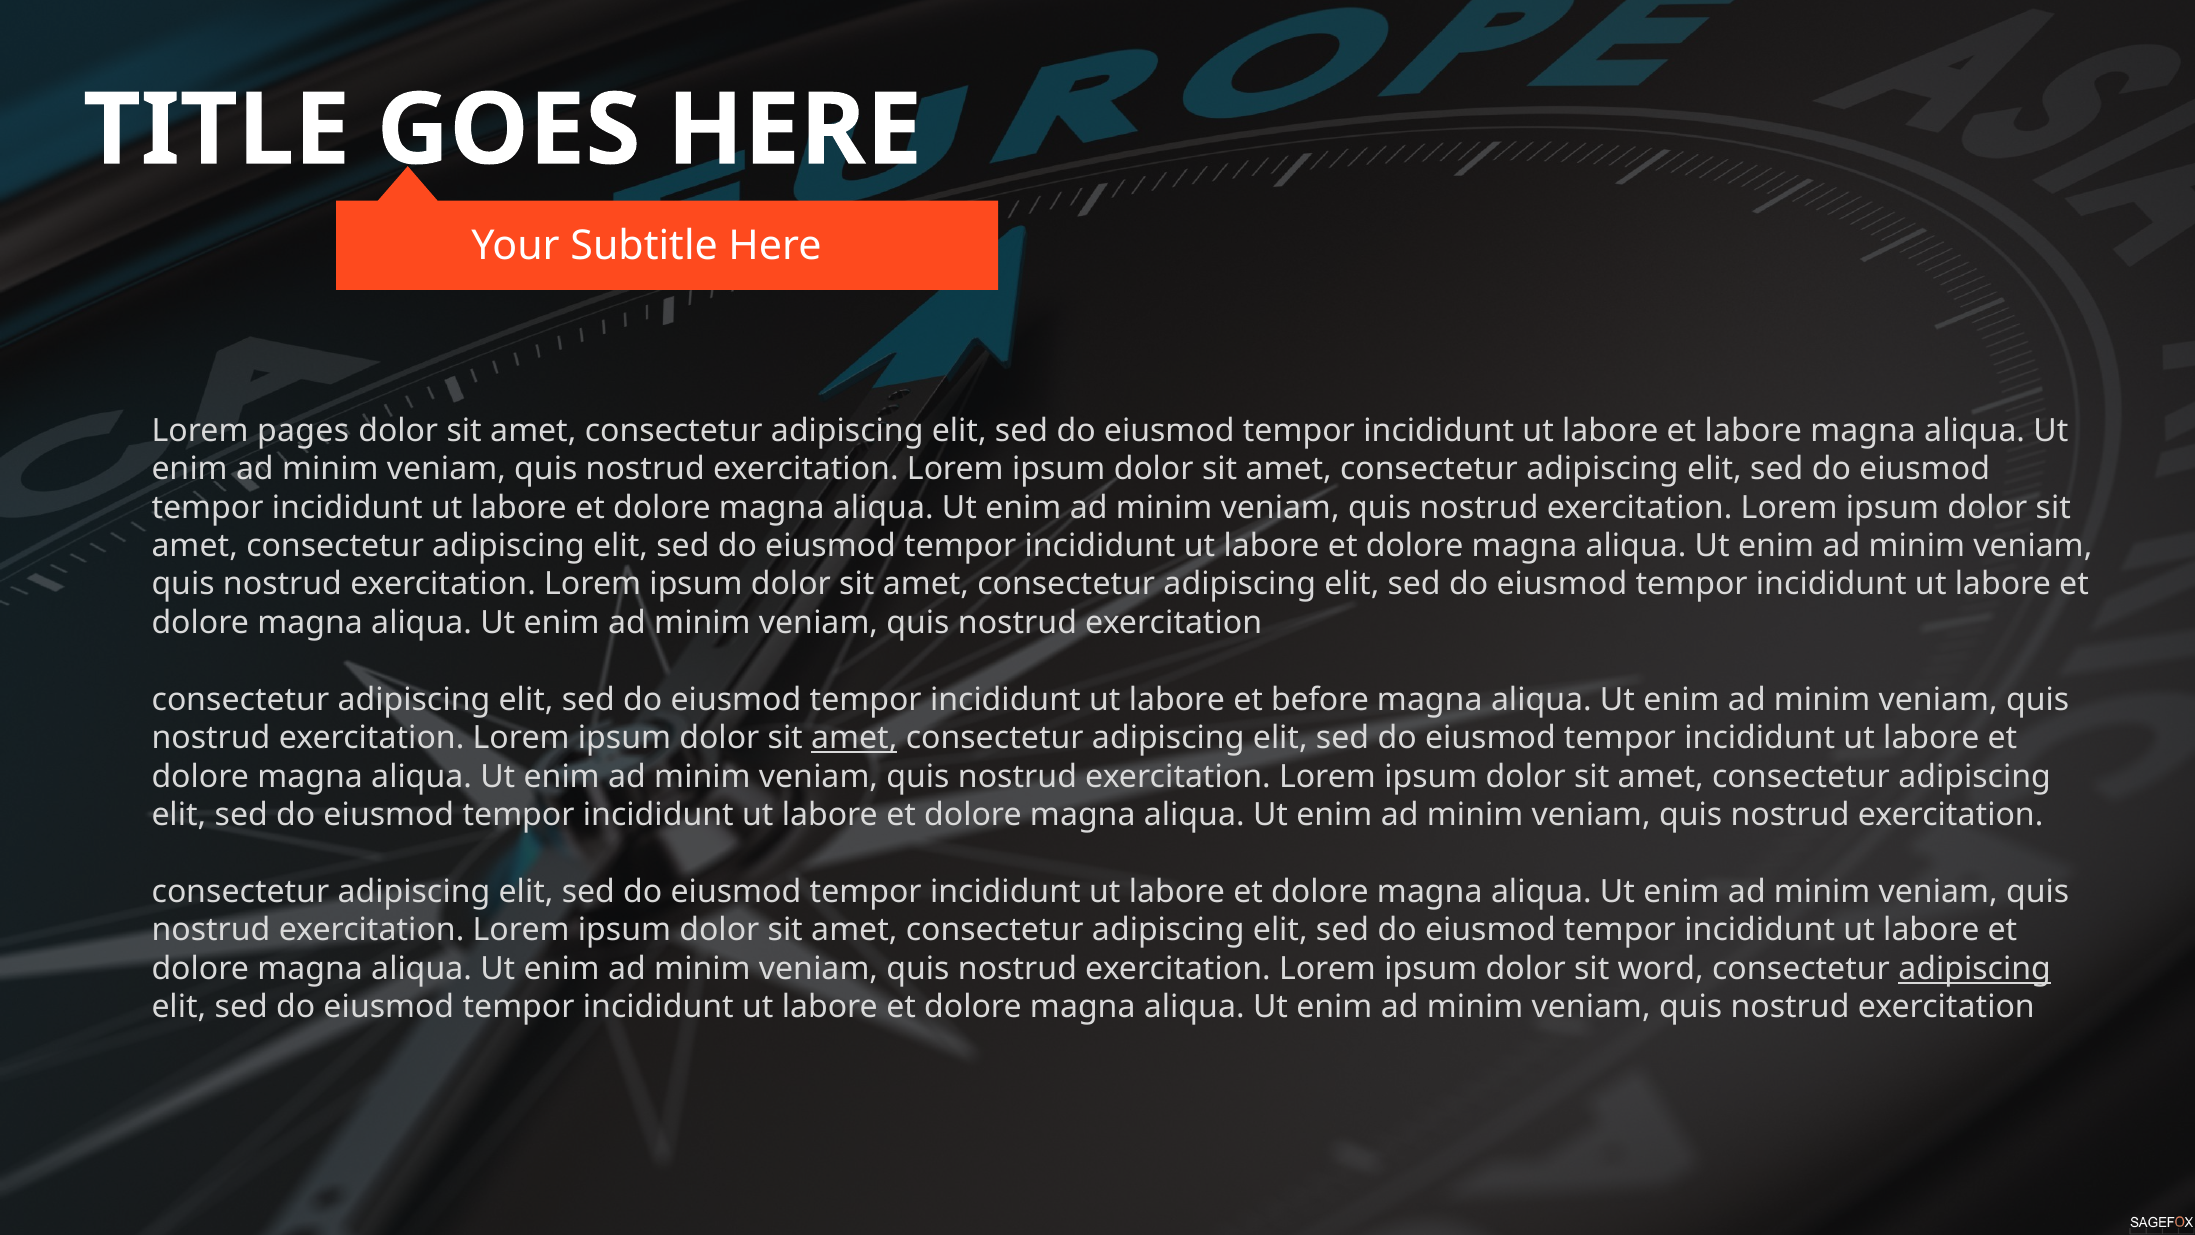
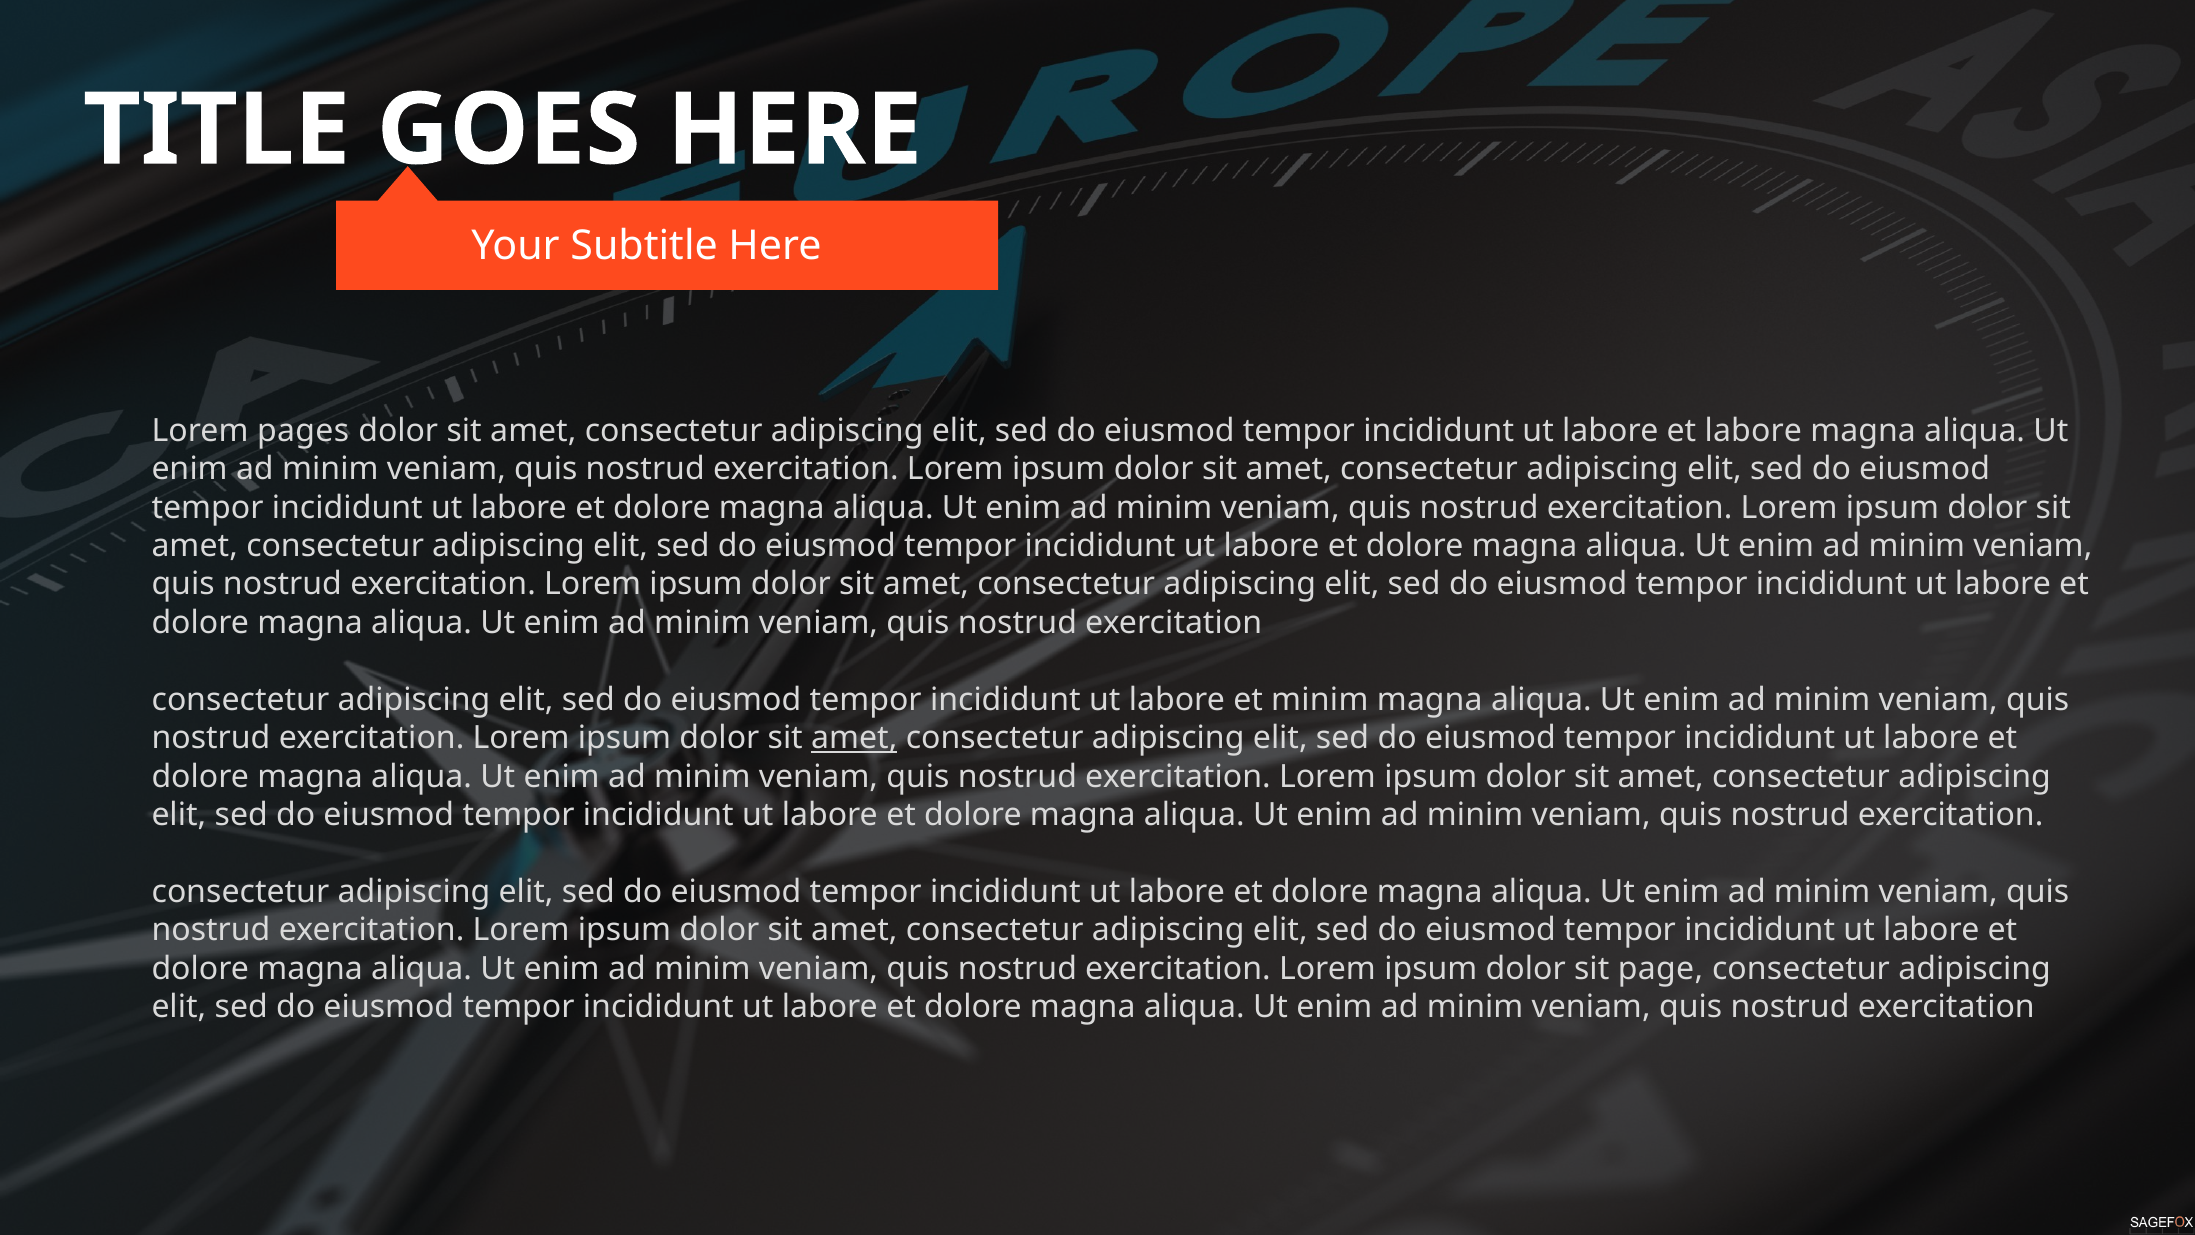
et before: before -> minim
word: word -> page
adipiscing at (1975, 969) underline: present -> none
